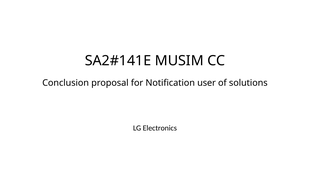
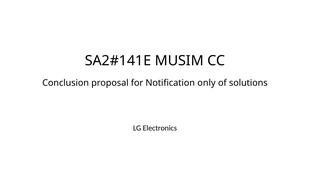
user: user -> only
